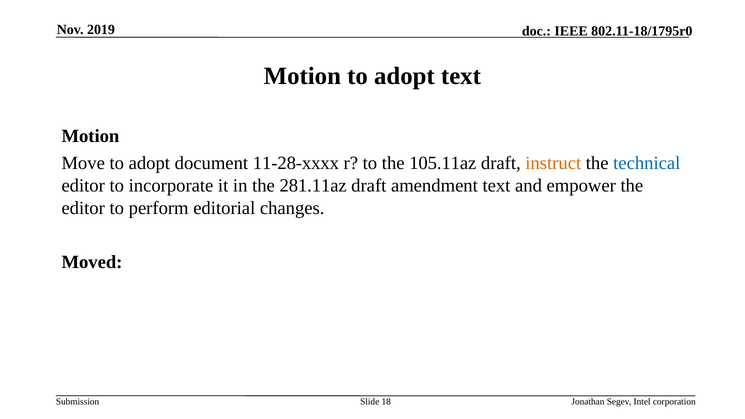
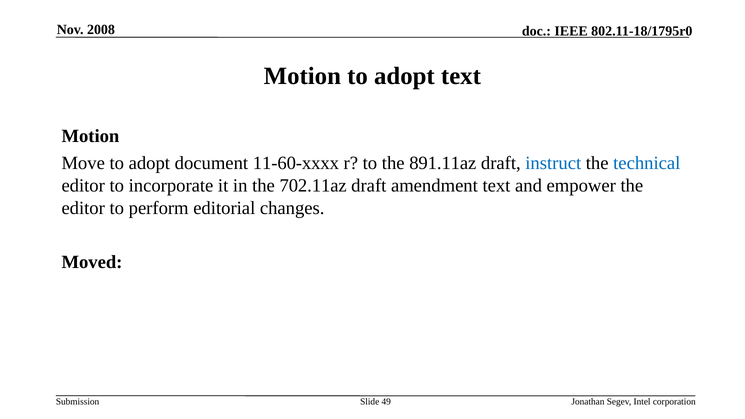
2019: 2019 -> 2008
11-28-xxxx: 11-28-xxxx -> 11-60-xxxx
105.11az: 105.11az -> 891.11az
instruct colour: orange -> blue
281.11az: 281.11az -> 702.11az
18: 18 -> 49
